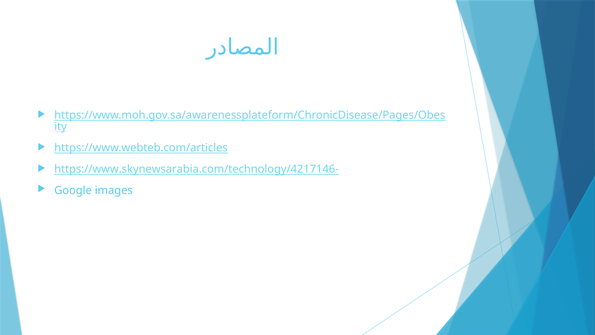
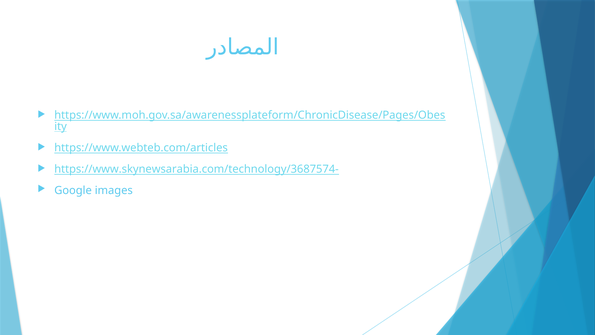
https://www.skynewsarabia.com/technology/4217146-: https://www.skynewsarabia.com/technology/4217146- -> https://www.skynewsarabia.com/technology/3687574-
